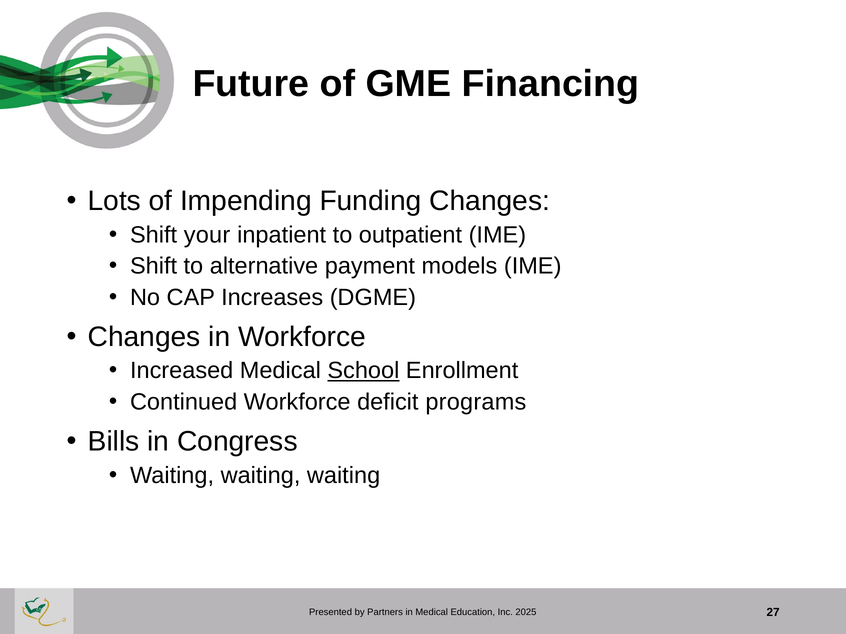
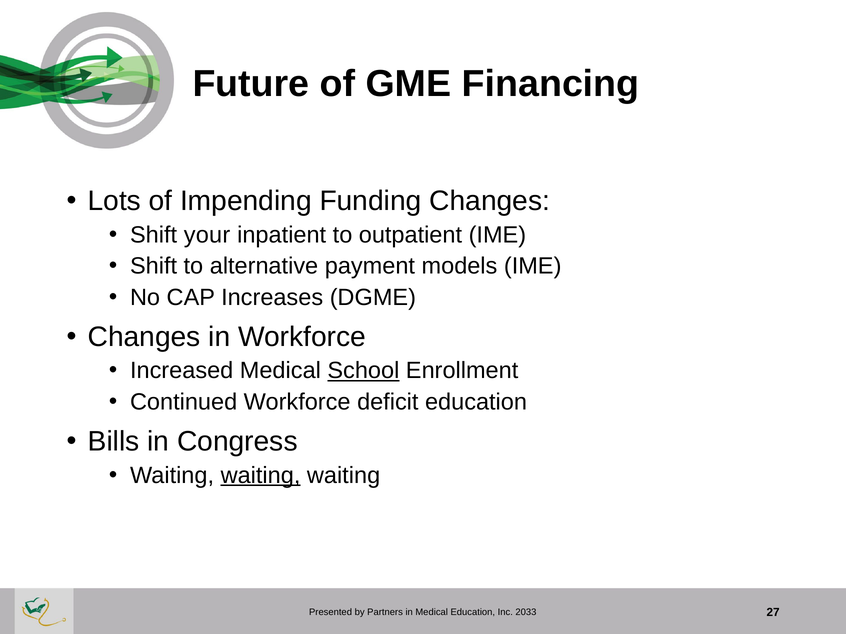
deficit programs: programs -> education
waiting at (261, 476) underline: none -> present
2025: 2025 -> 2033
